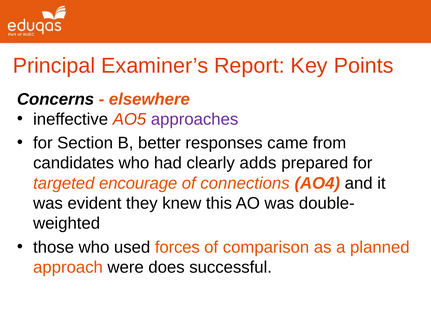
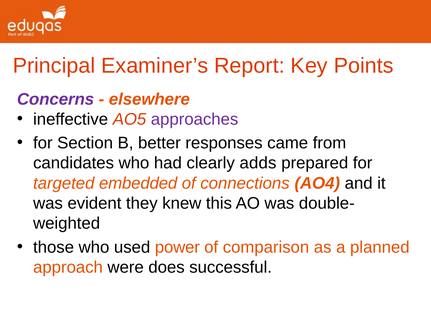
Concerns colour: black -> purple
encourage: encourage -> embedded
forces: forces -> power
